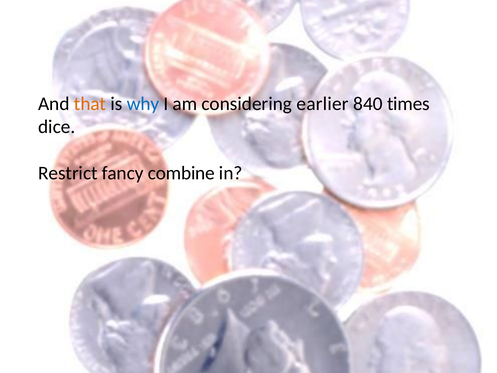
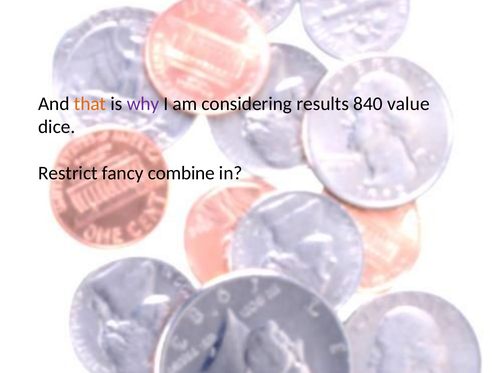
why colour: blue -> purple
earlier: earlier -> results
times: times -> value
